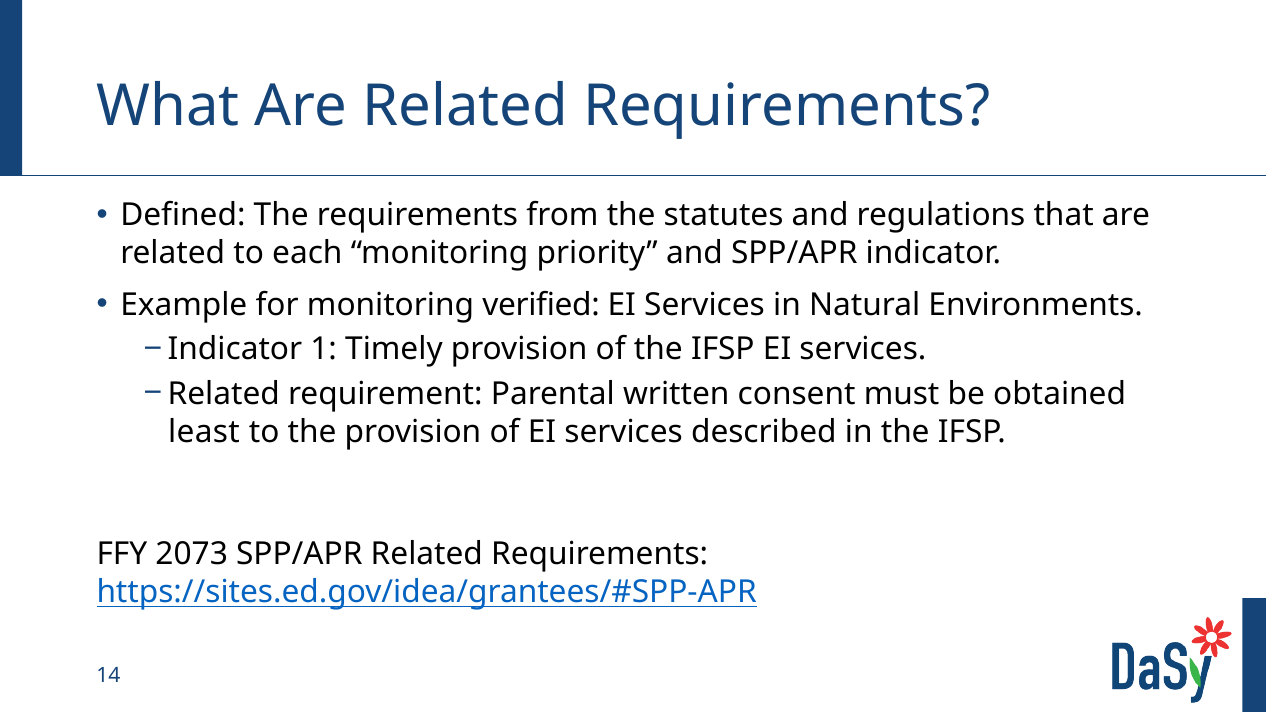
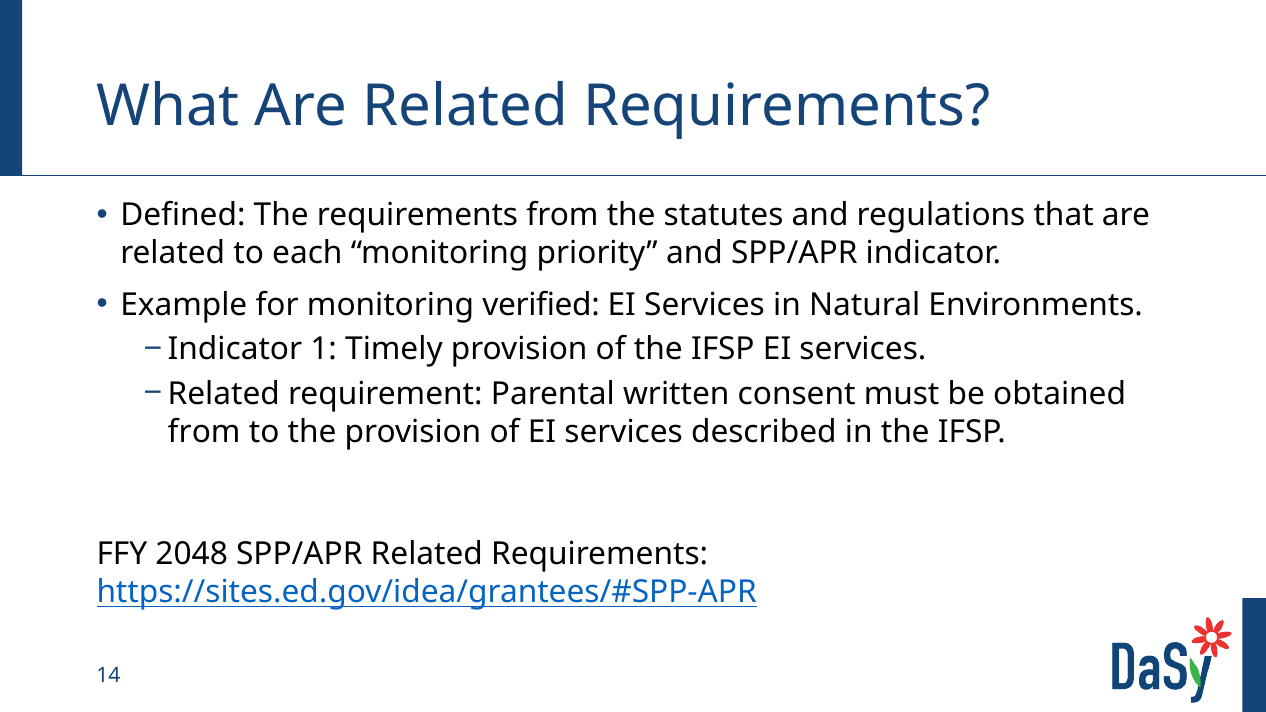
least at (204, 432): least -> from
2073: 2073 -> 2048
